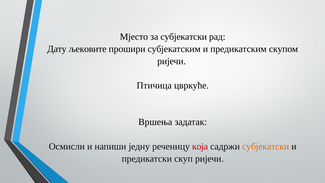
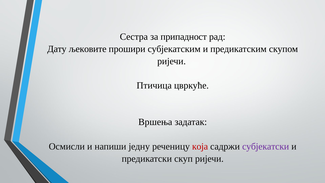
Мјесто: Мјесто -> Сестра
за субјекатски: субјекатски -> припадност
субјекатски at (266, 146) colour: orange -> purple
